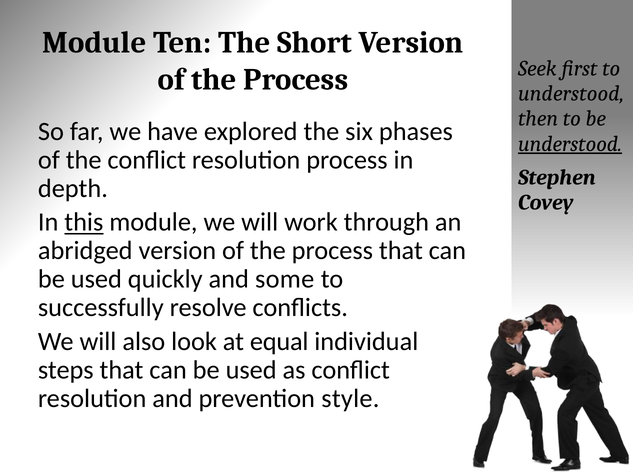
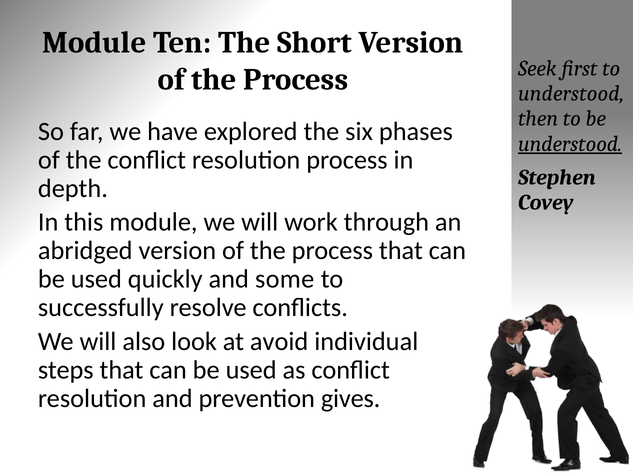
this underline: present -> none
equal: equal -> avoid
style: style -> gives
